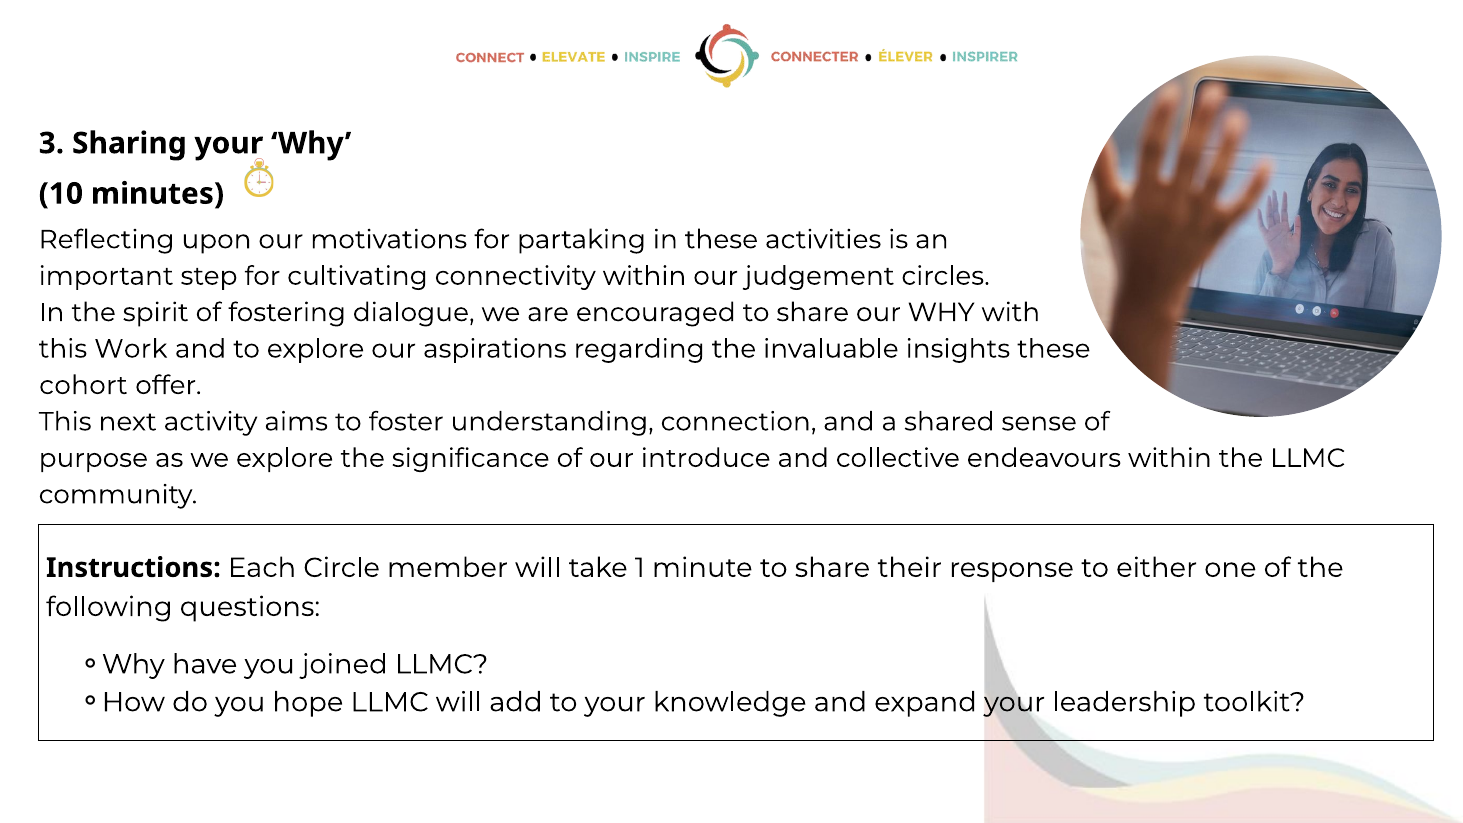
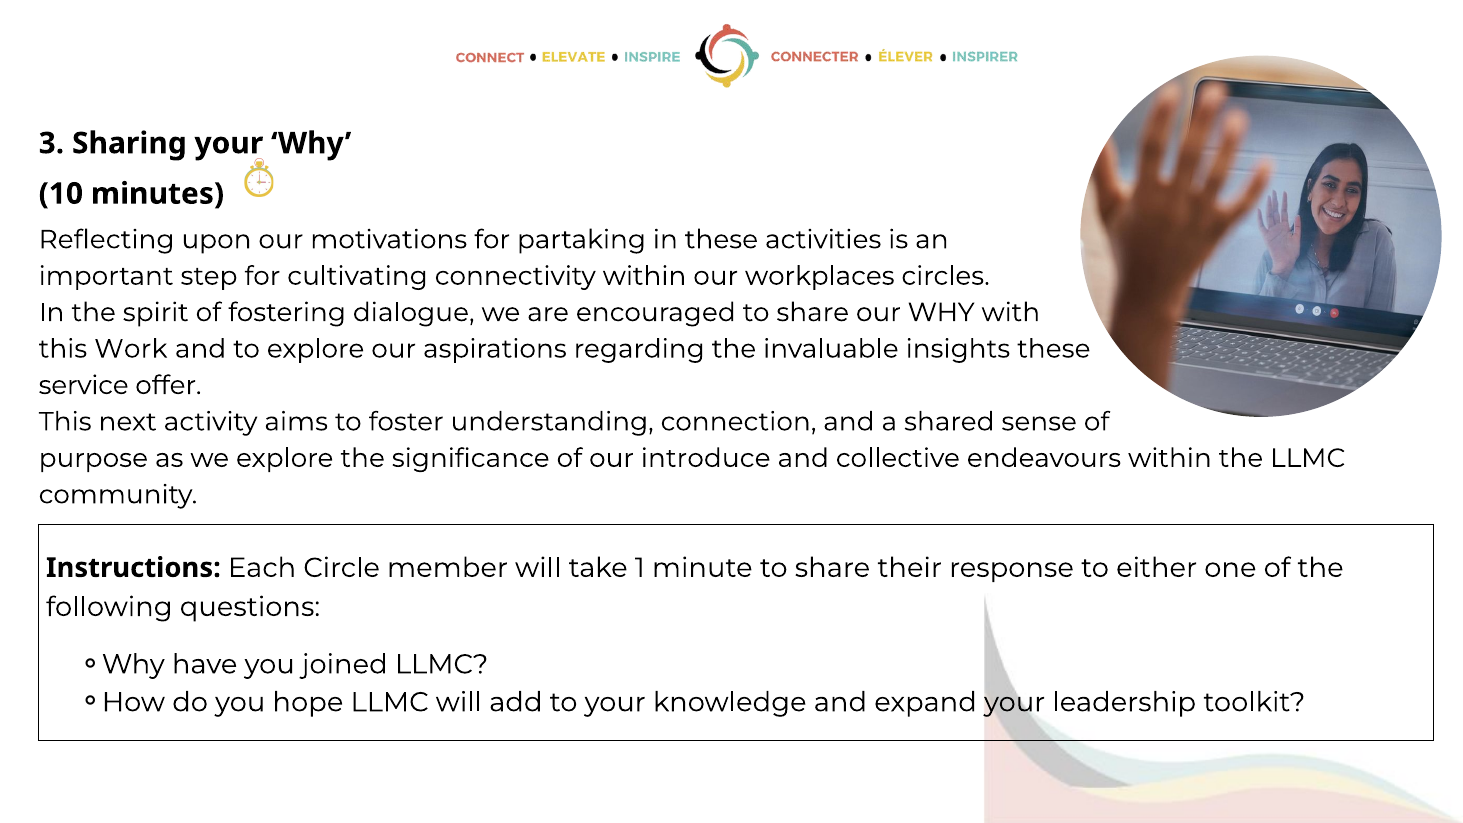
judgement: judgement -> workplaces
cohort: cohort -> service
